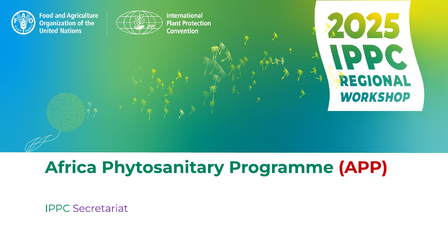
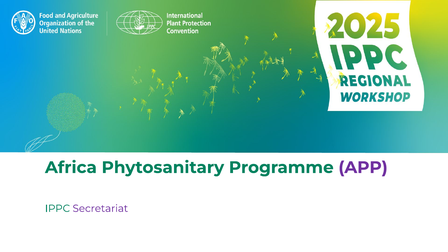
APP colour: red -> purple
